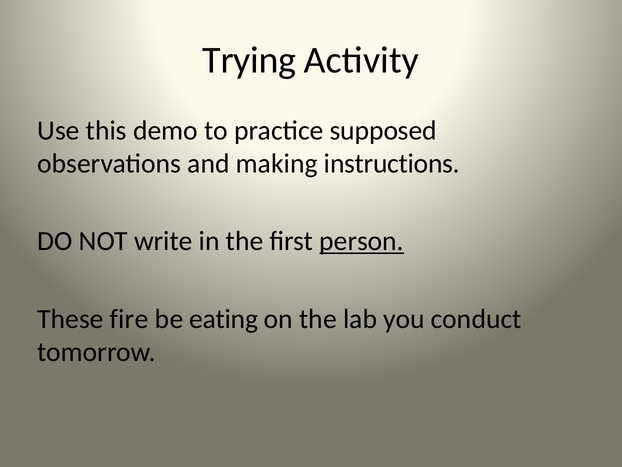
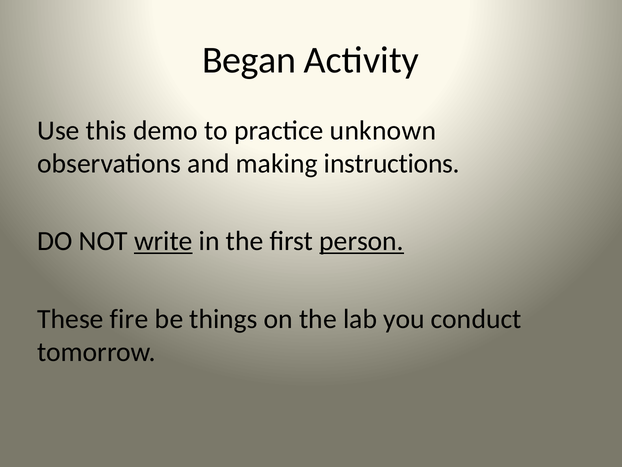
Trying: Trying -> Began
supposed: supposed -> unknown
write underline: none -> present
eating: eating -> things
